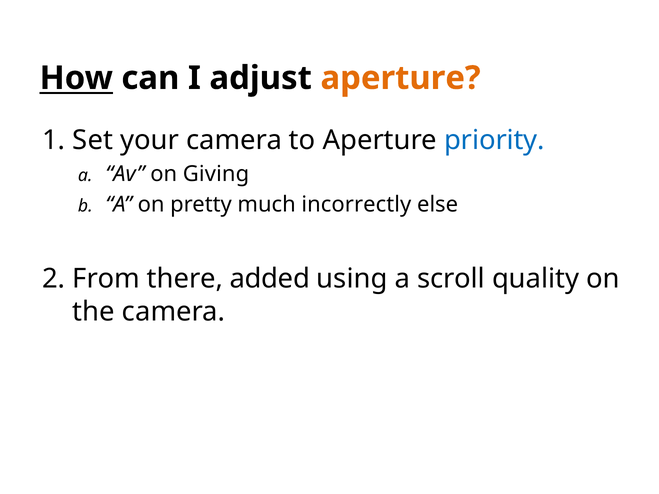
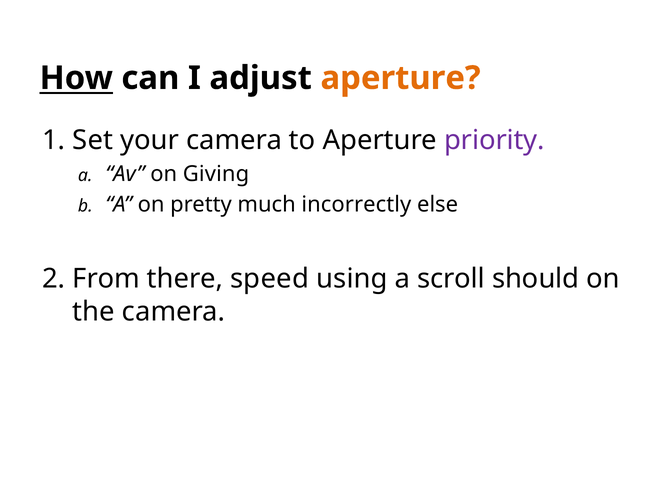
priority colour: blue -> purple
added: added -> speed
quality: quality -> should
